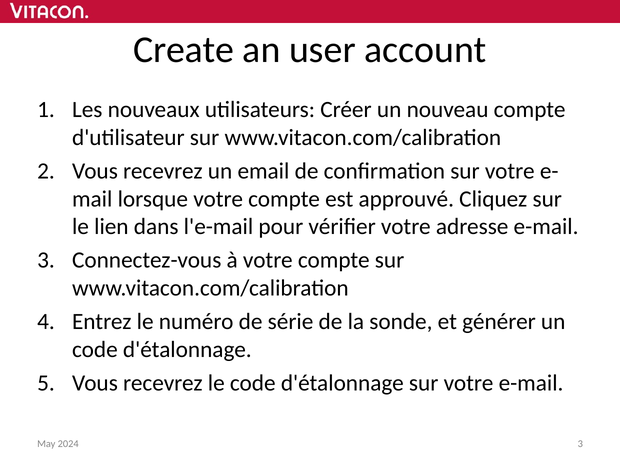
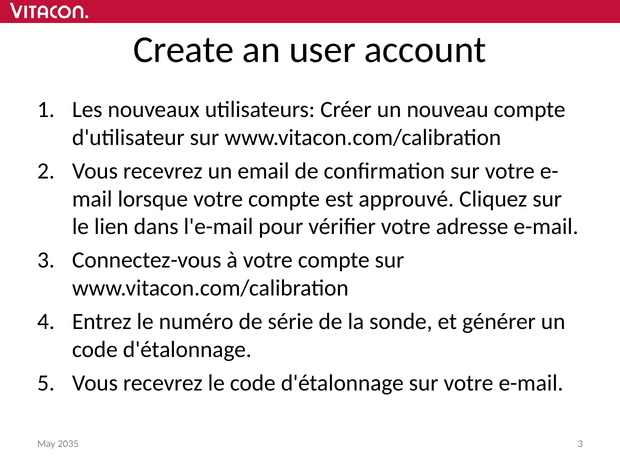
2024: 2024 -> 2035
